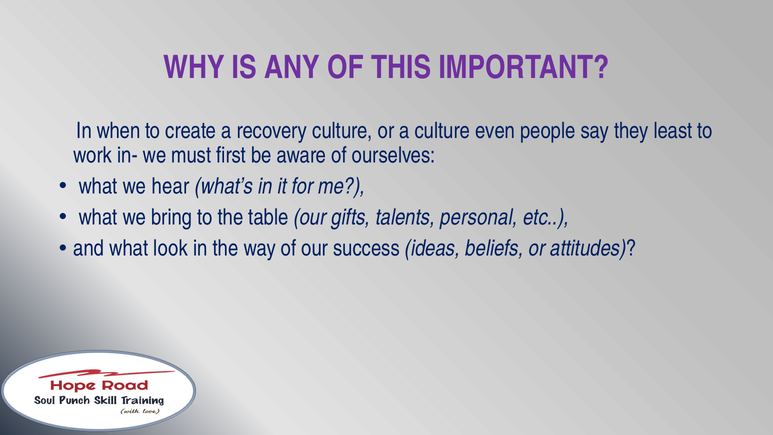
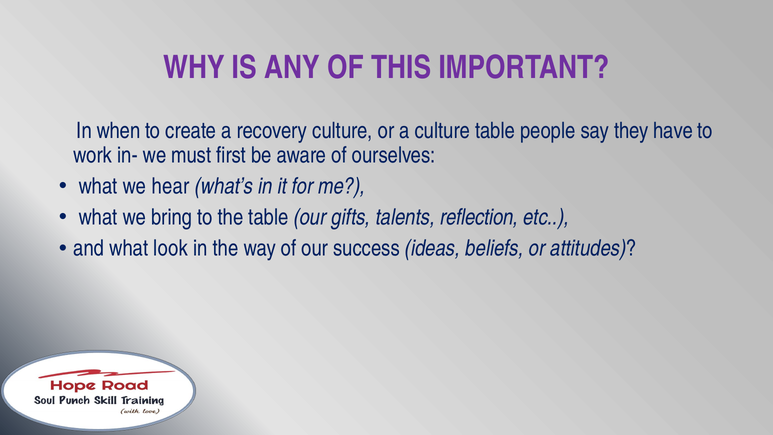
culture even: even -> table
least: least -> have
personal: personal -> reflection
